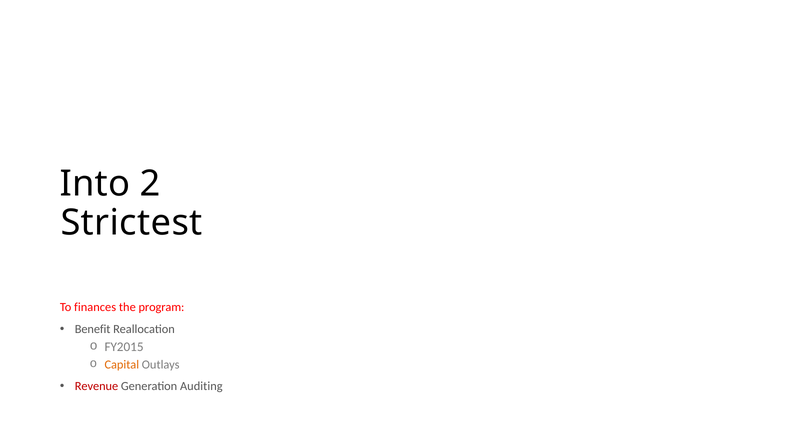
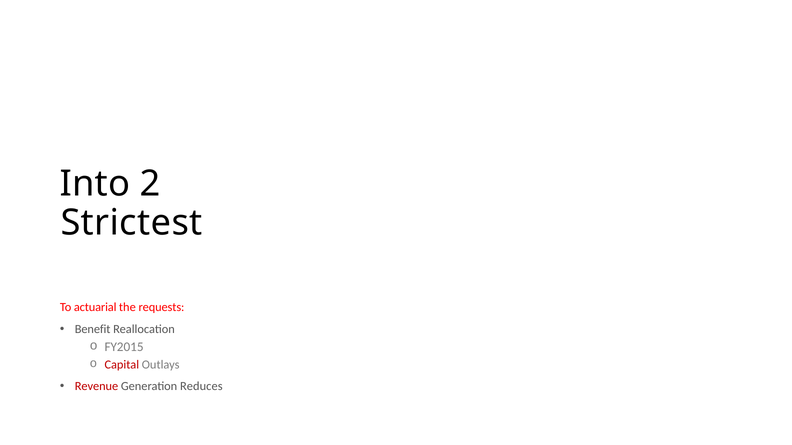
finances: finances -> actuarial
program: program -> requests
Capital colour: orange -> red
Auditing: Auditing -> Reduces
